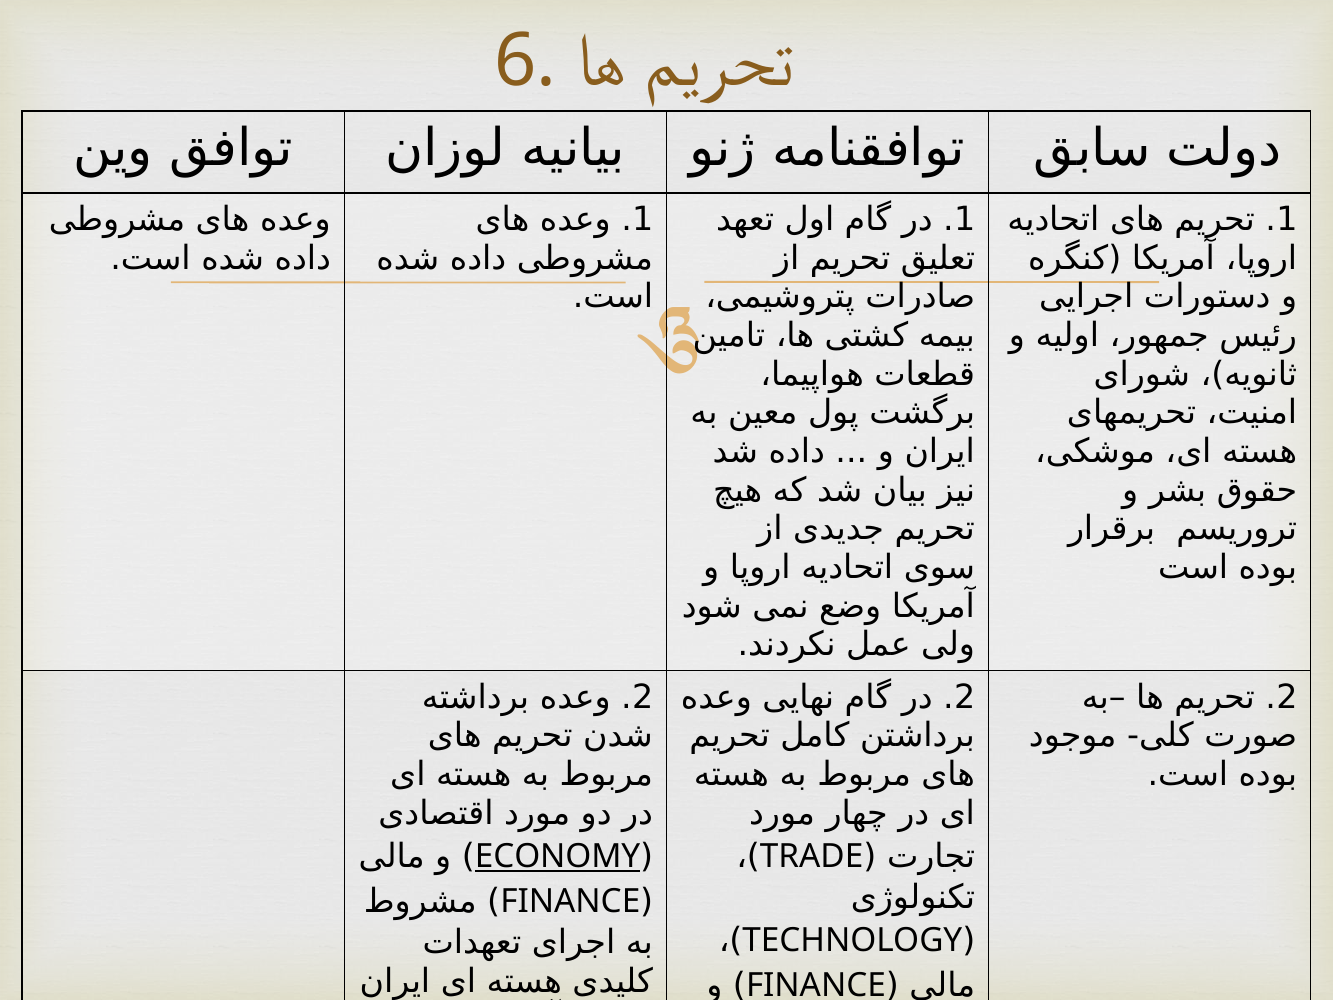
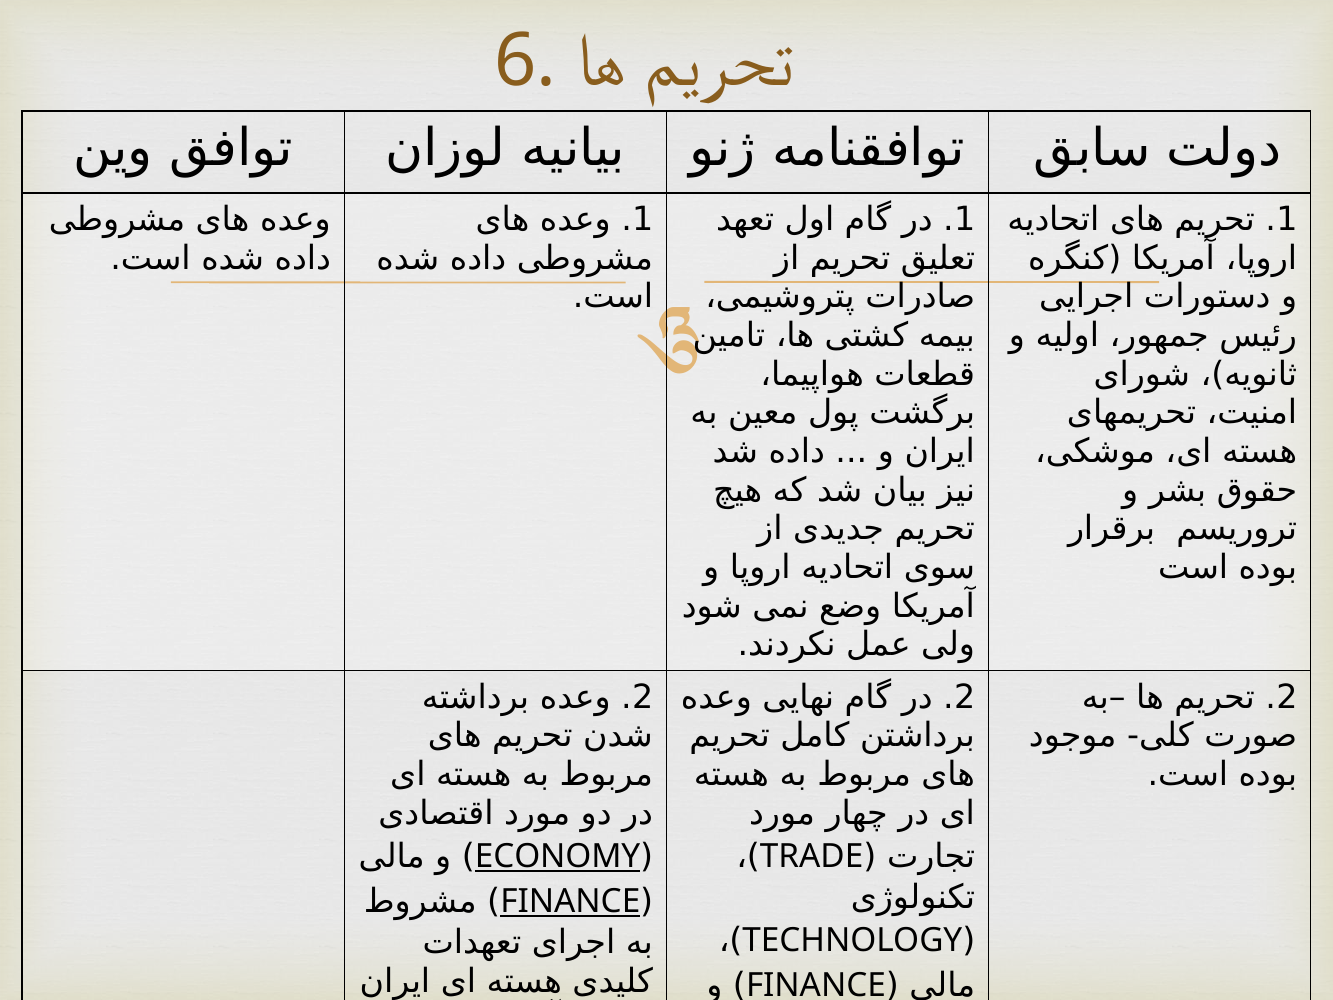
FINANCE at (570, 902) underline: none -> present
